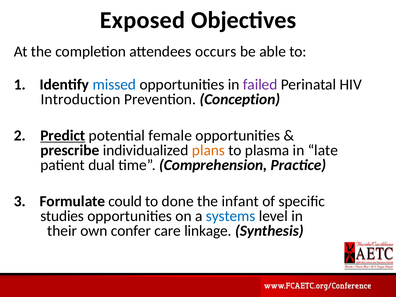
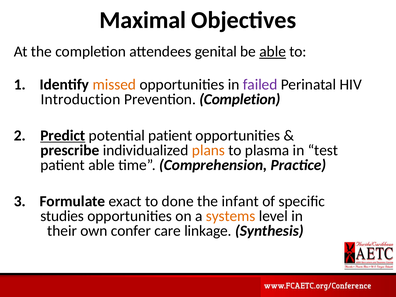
Exposed: Exposed -> Maximal
occurs: occurs -> genital
able at (273, 52) underline: none -> present
missed colour: blue -> orange
Prevention Conception: Conception -> Completion
potential female: female -> patient
late: late -> test
patient dual: dual -> able
could: could -> exact
systems colour: blue -> orange
